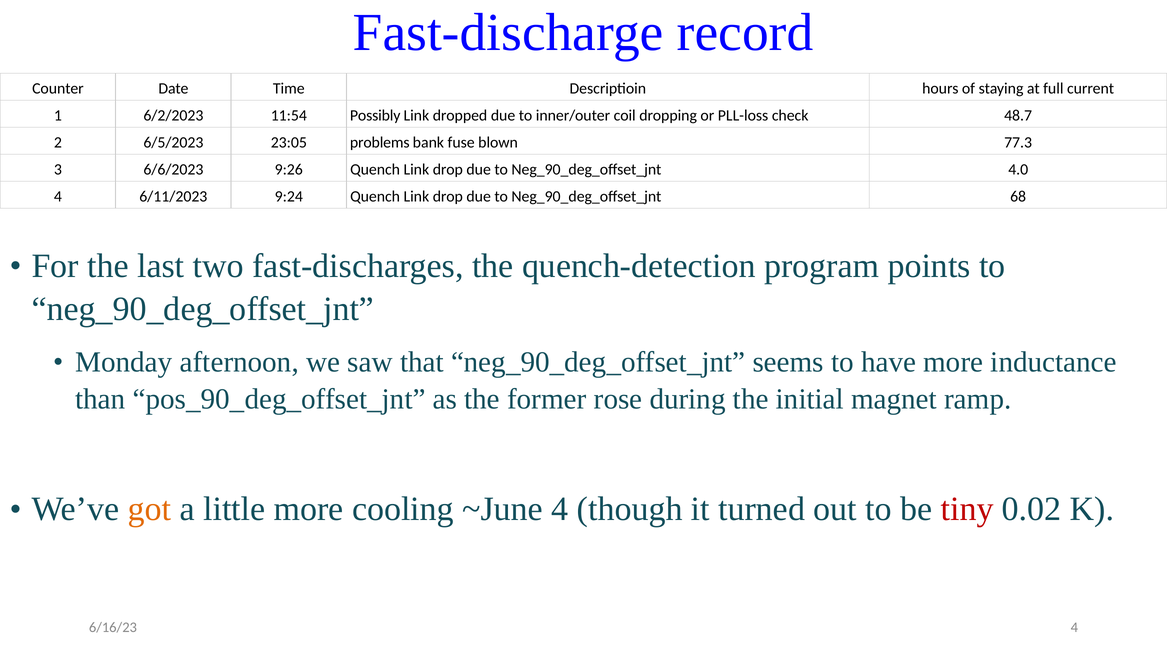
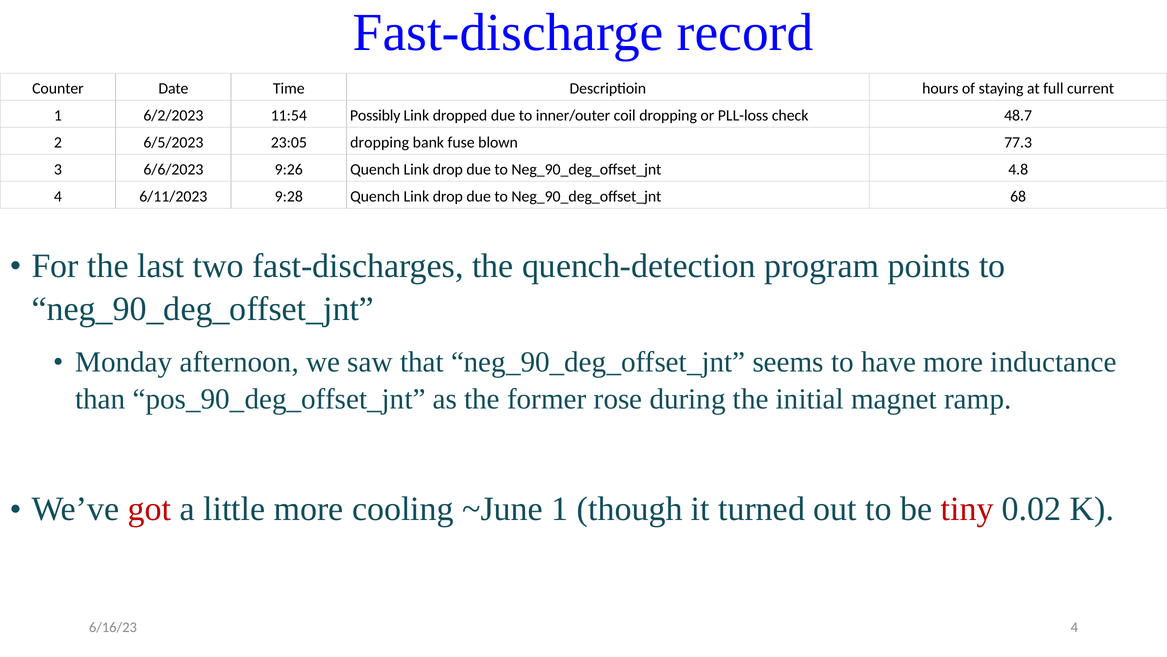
23:05 problems: problems -> dropping
4.0: 4.0 -> 4.8
9:24: 9:24 -> 9:28
got colour: orange -> red
~June 4: 4 -> 1
